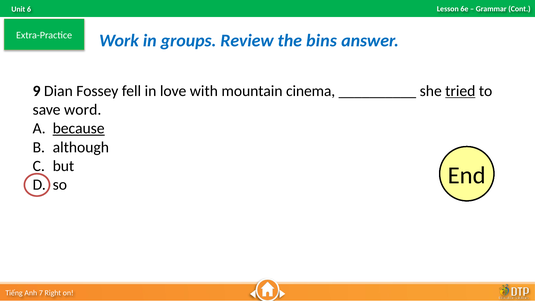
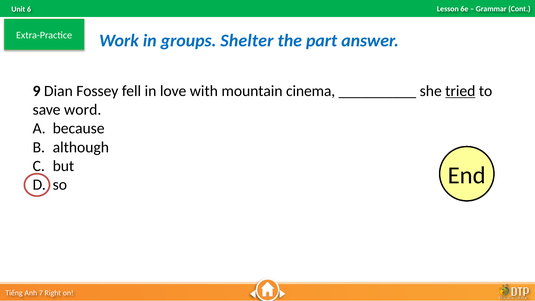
Review: Review -> Shelter
bins: bins -> part
because underline: present -> none
